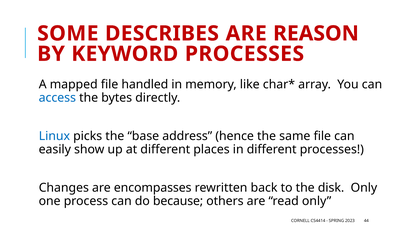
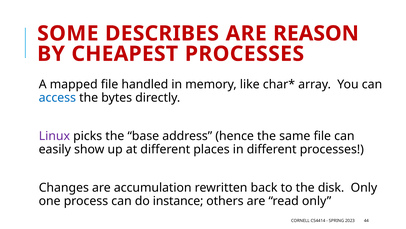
KEYWORD: KEYWORD -> CHEAPEST
Linux colour: blue -> purple
encompasses: encompasses -> accumulation
because: because -> instance
